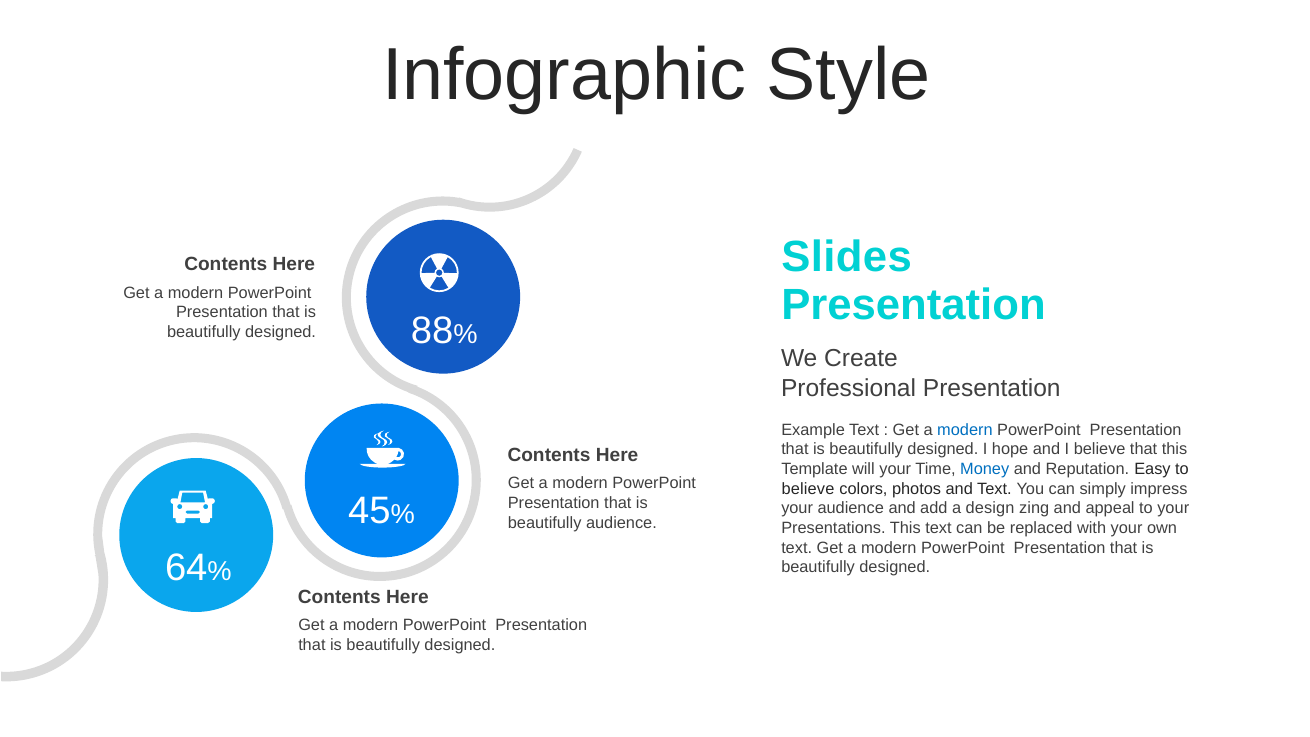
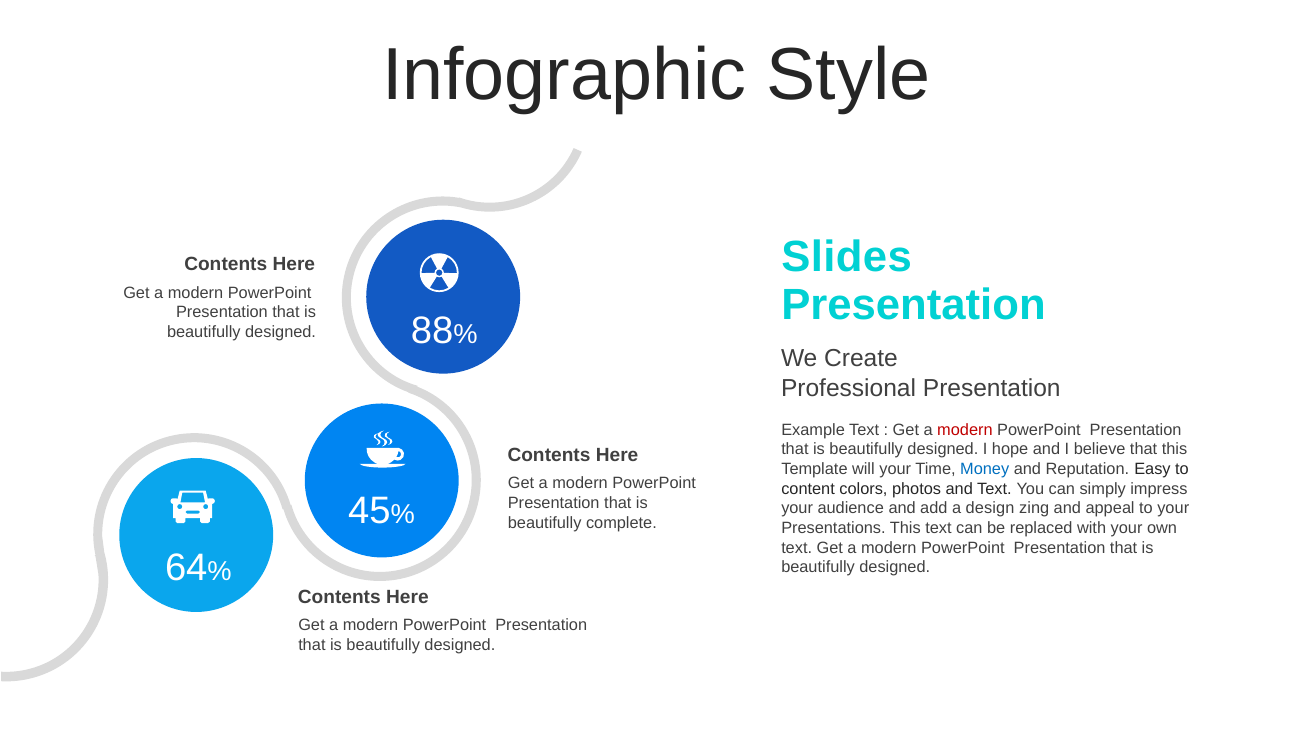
modern at (965, 430) colour: blue -> red
believe at (808, 489): believe -> content
audience at (621, 523): audience -> complete
